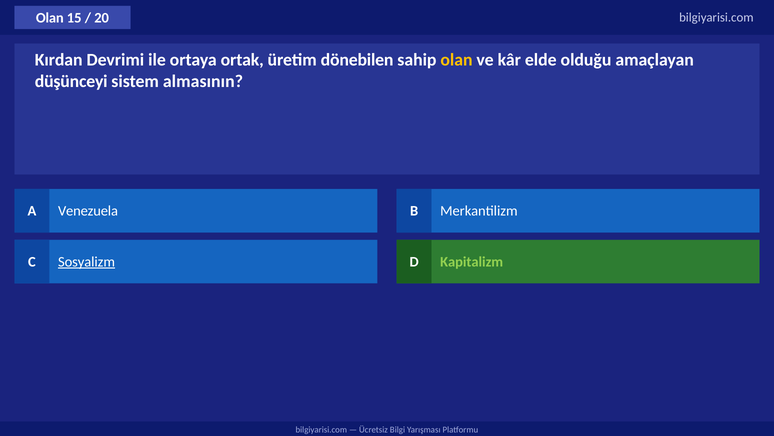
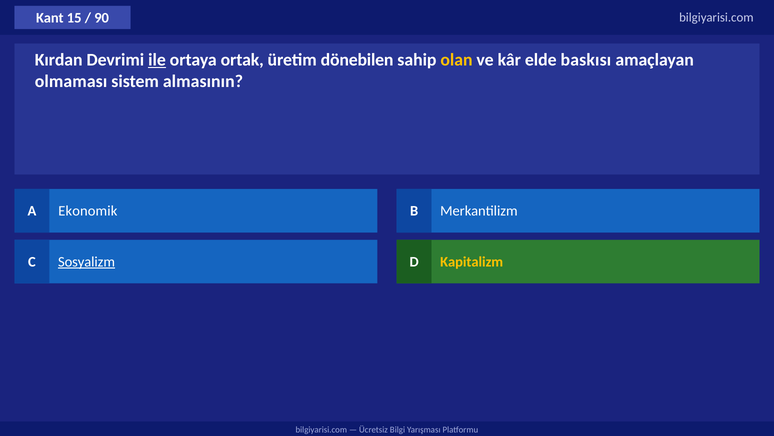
Olan at (50, 18): Olan -> Kant
20: 20 -> 90
ile underline: none -> present
olduğu: olduğu -> baskısı
düşünceyi: düşünceyi -> olmaması
Venezuela: Venezuela -> Ekonomik
Kapitalizm colour: light green -> yellow
